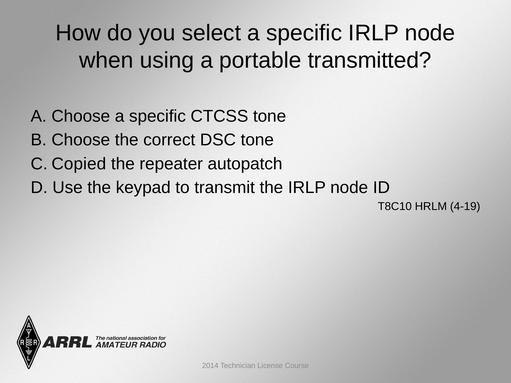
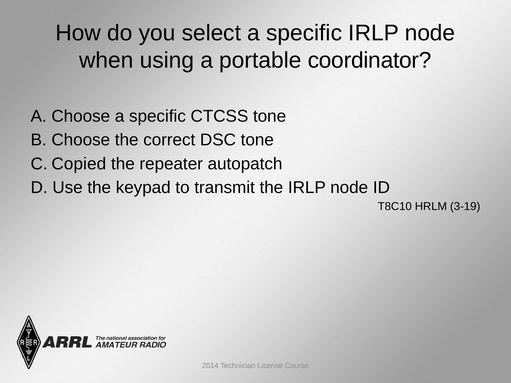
transmitted: transmitted -> coordinator
4-19: 4-19 -> 3-19
